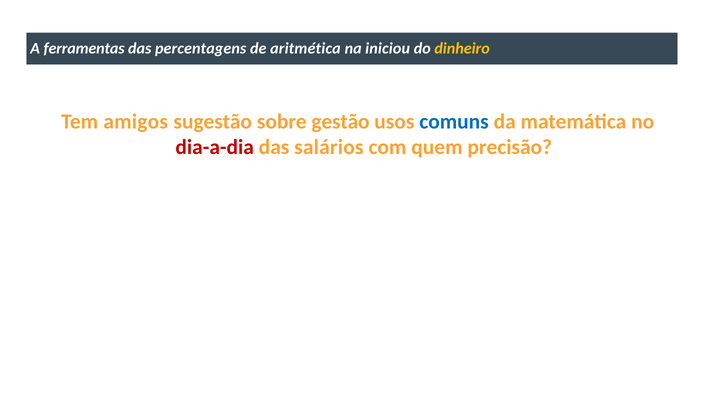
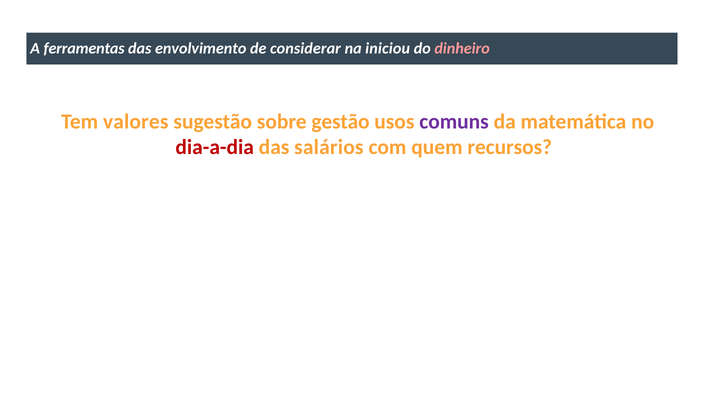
percentagens: percentagens -> envolvimento
aritmética: aritmética -> considerar
dinheiro colour: yellow -> pink
amigos: amigos -> valores
comuns colour: blue -> purple
precisão: precisão -> recursos
